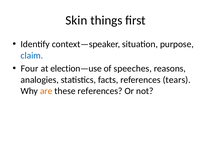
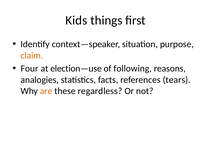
Skin: Skin -> Kids
claim colour: blue -> orange
speeches: speeches -> following
these references: references -> regardless
